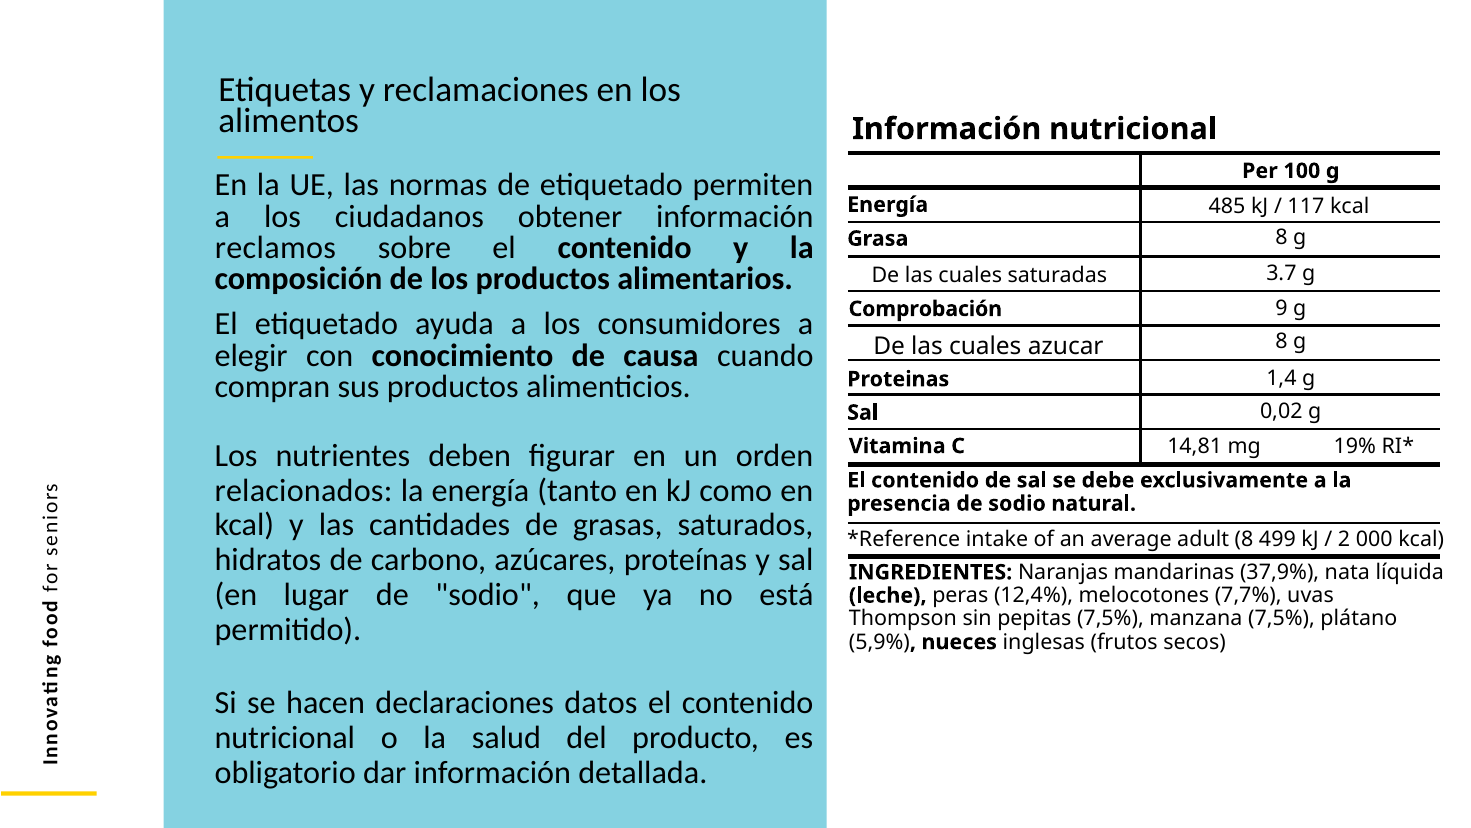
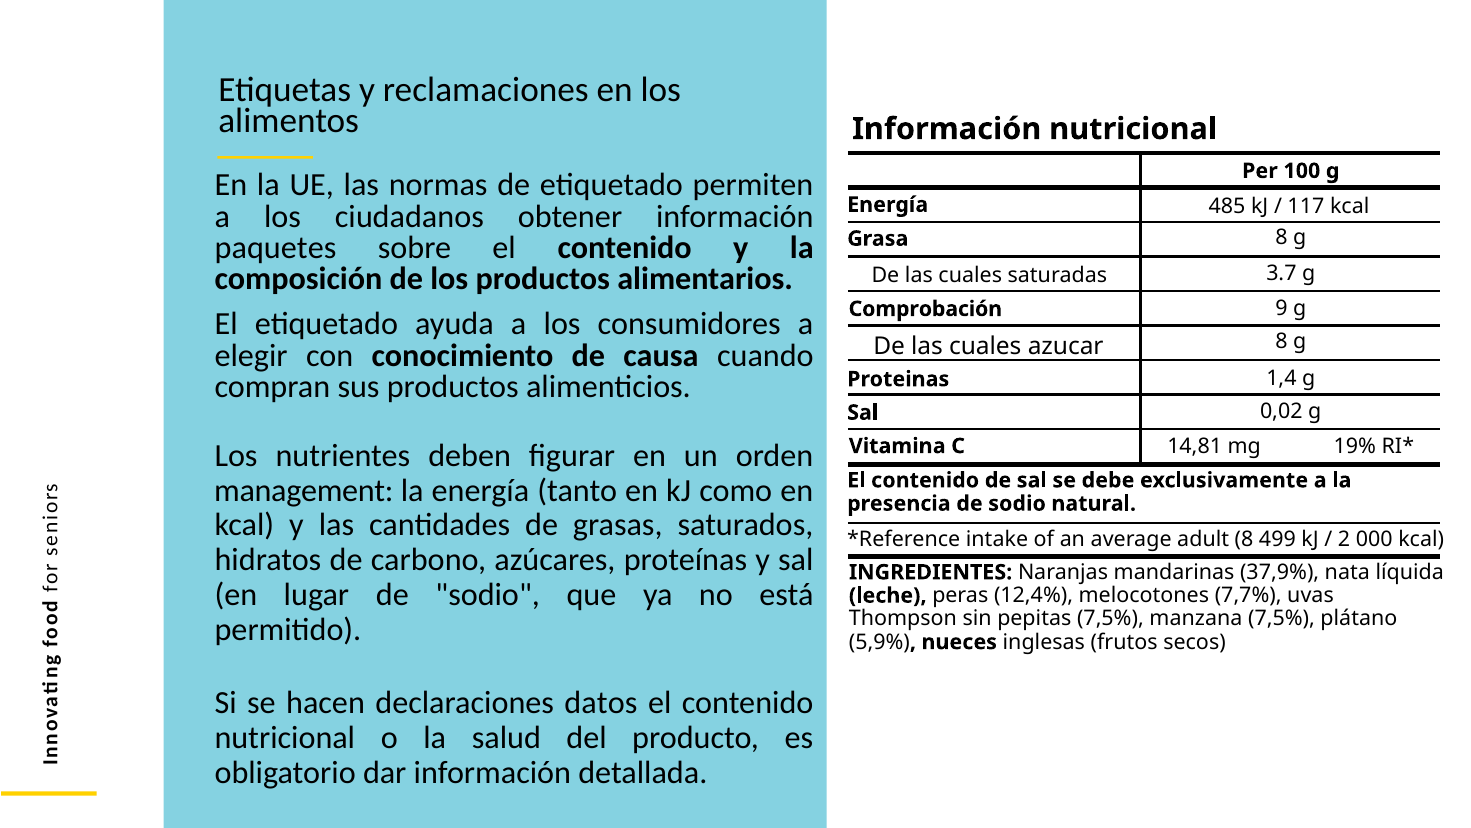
reclamos: reclamos -> paquetes
relacionados: relacionados -> management
